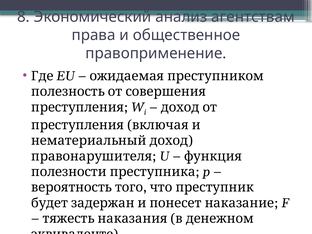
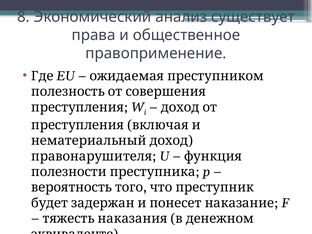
агентствам: агентствам -> существует
